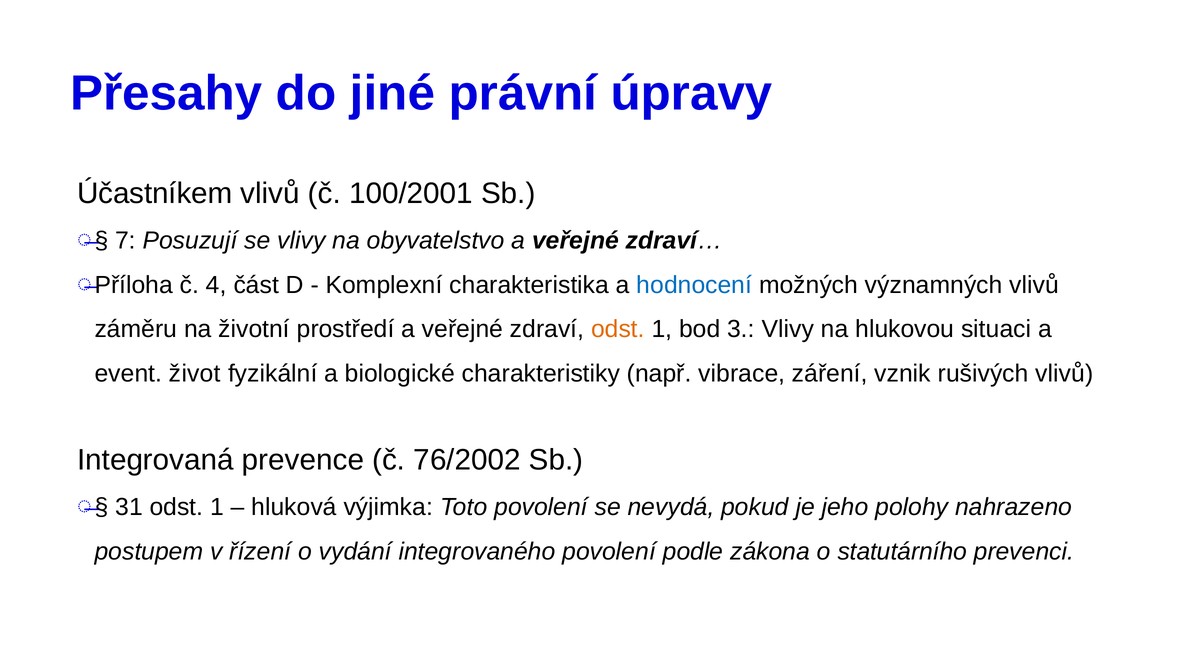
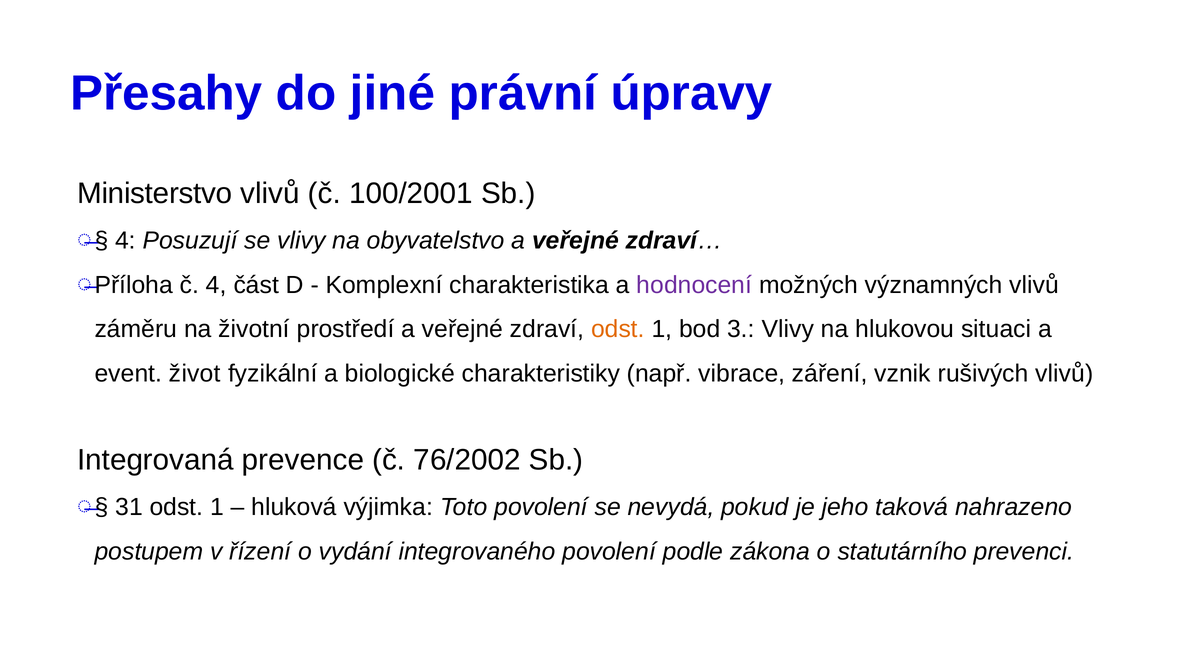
Účastníkem: Účastníkem -> Ministerstvo
7 at (126, 241): 7 -> 4
hodnocení colour: blue -> purple
polohy: polohy -> taková
